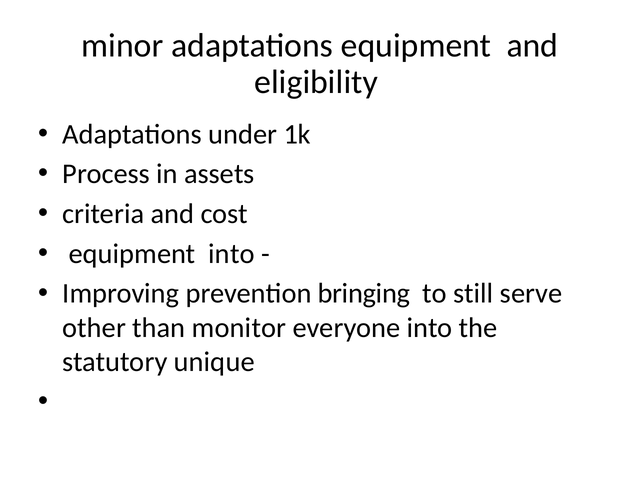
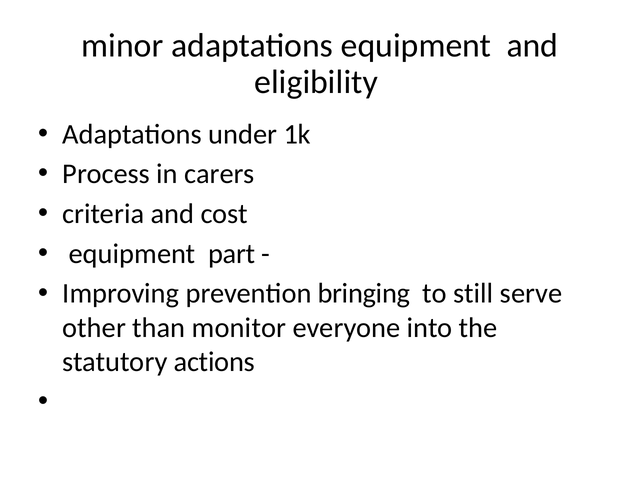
assets: assets -> carers
equipment into: into -> part
unique: unique -> actions
